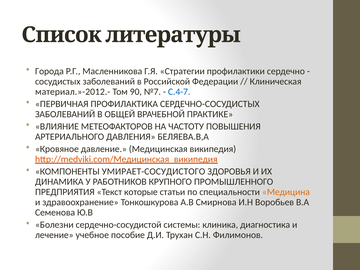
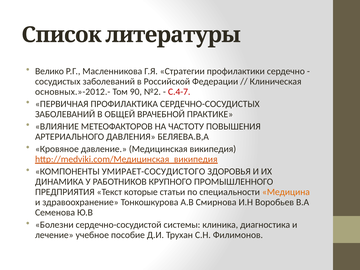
Города: Города -> Велико
материал.»-2012.-: материал.»-2012.- -> основных.»-2012.-
№7: №7 -> №2
С.4-7 colour: blue -> red
